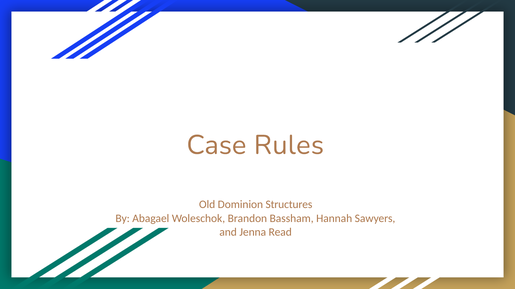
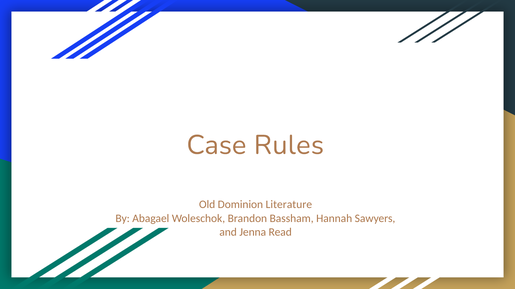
Structures: Structures -> Literature
